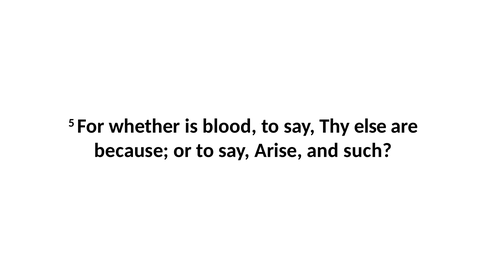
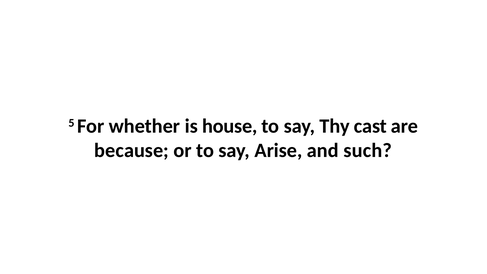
blood: blood -> house
else: else -> cast
